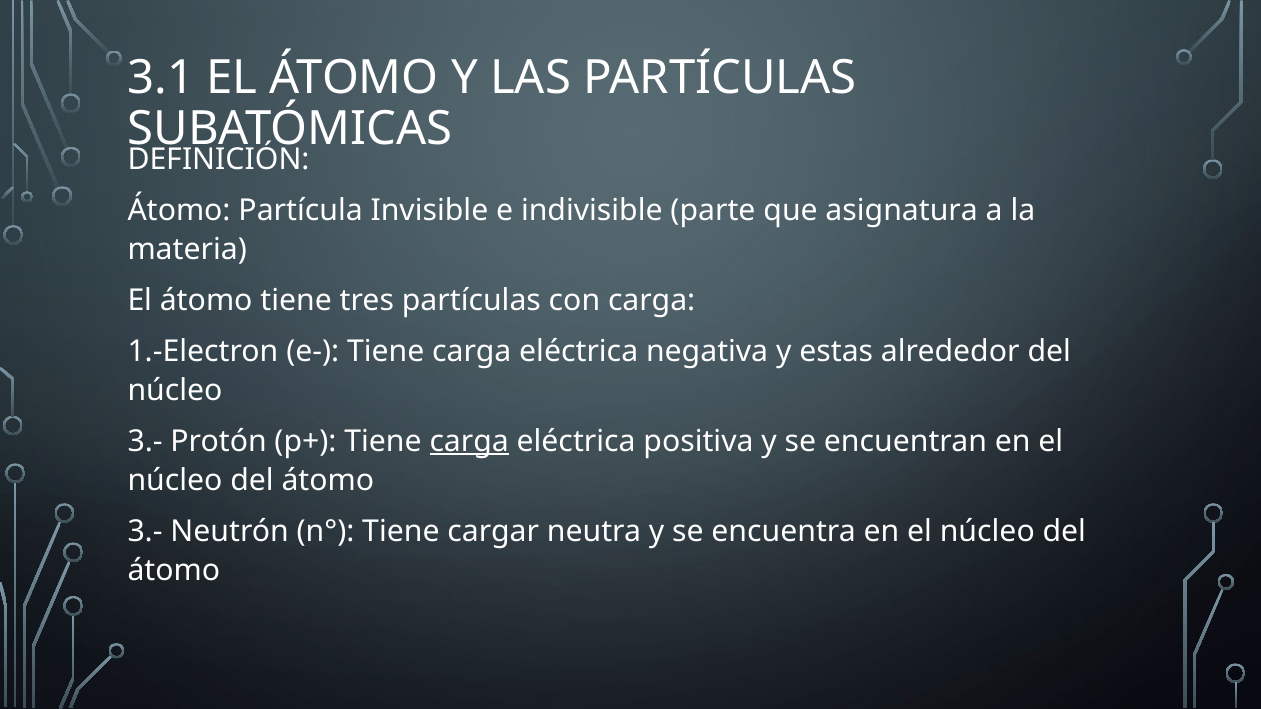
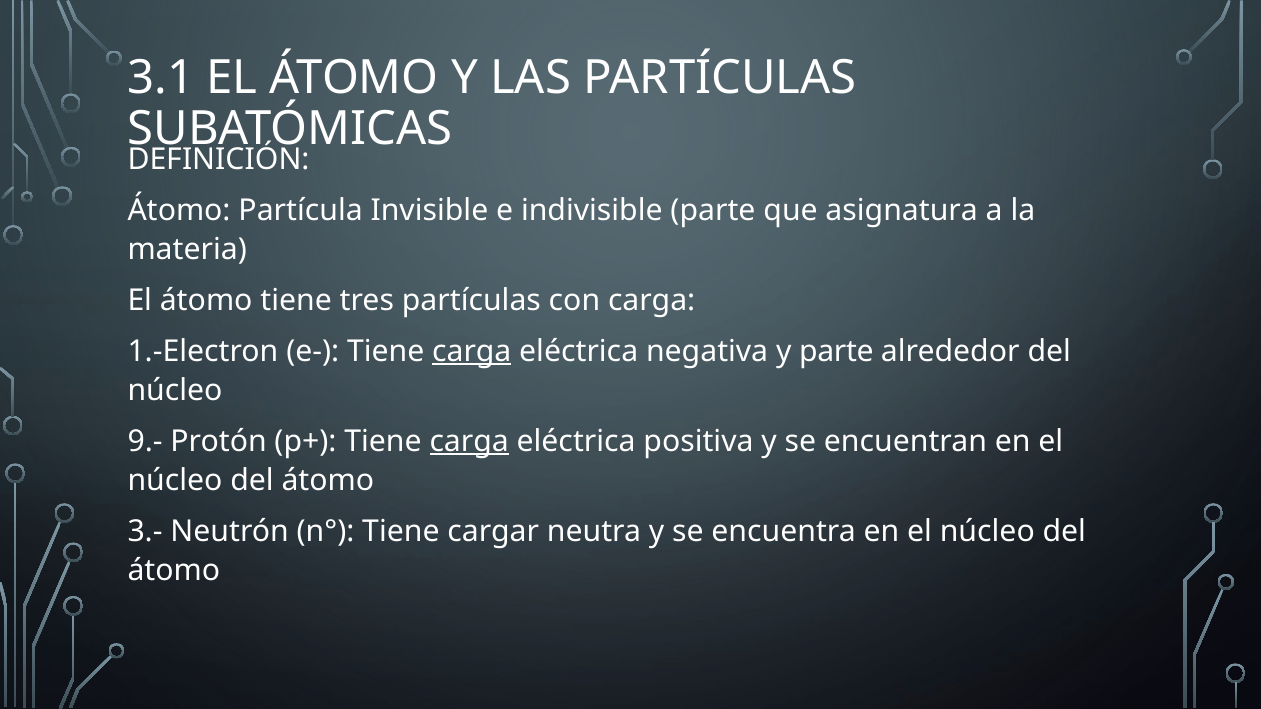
carga at (472, 352) underline: none -> present
y estas: estas -> parte
3.- at (145, 442): 3.- -> 9.-
